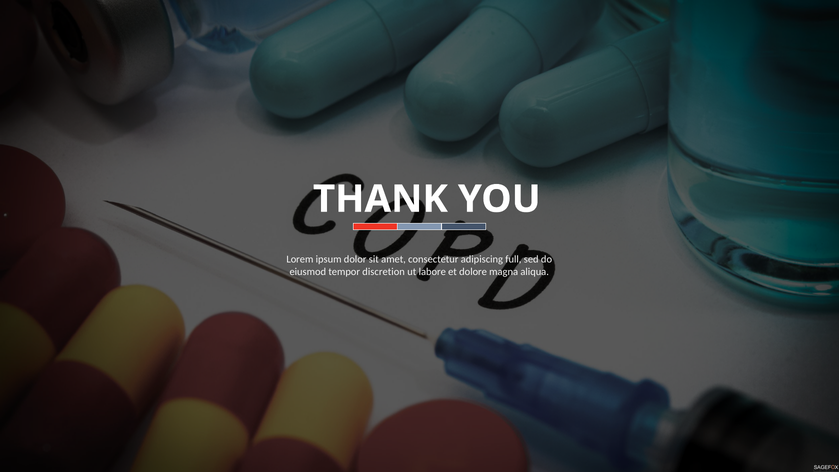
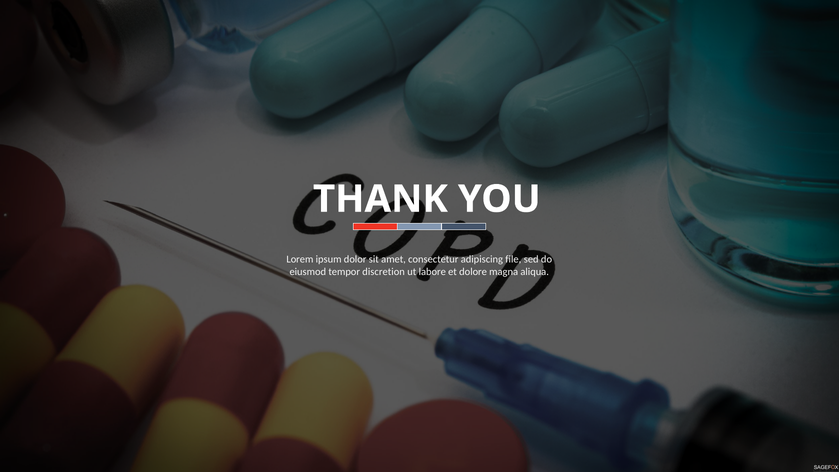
full: full -> file
